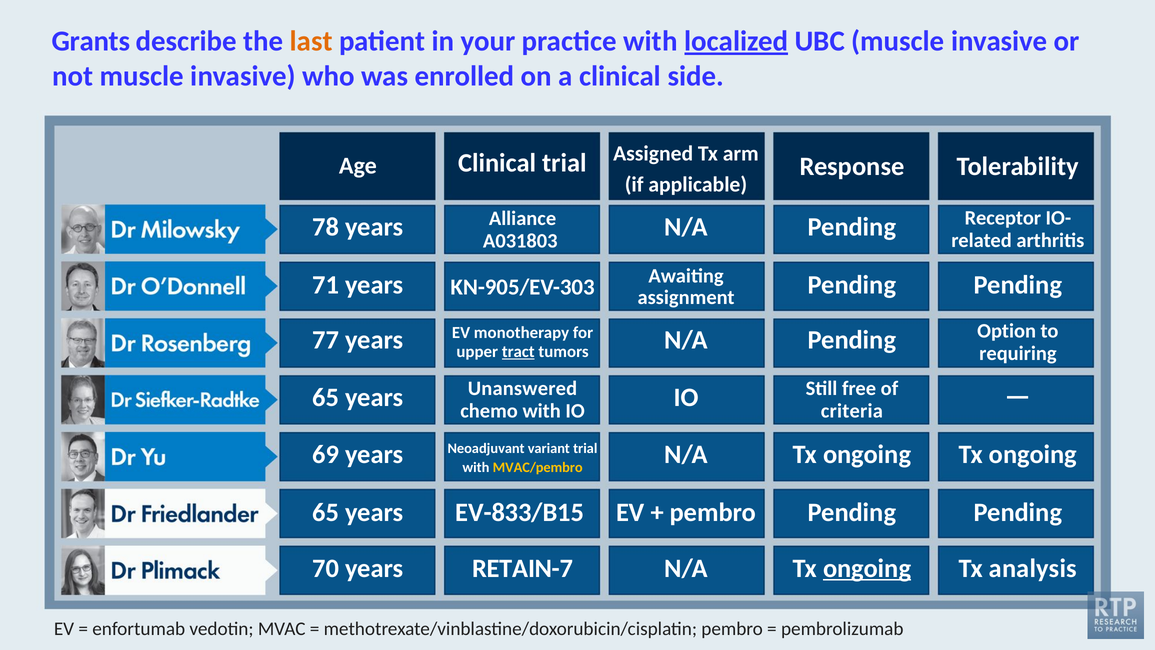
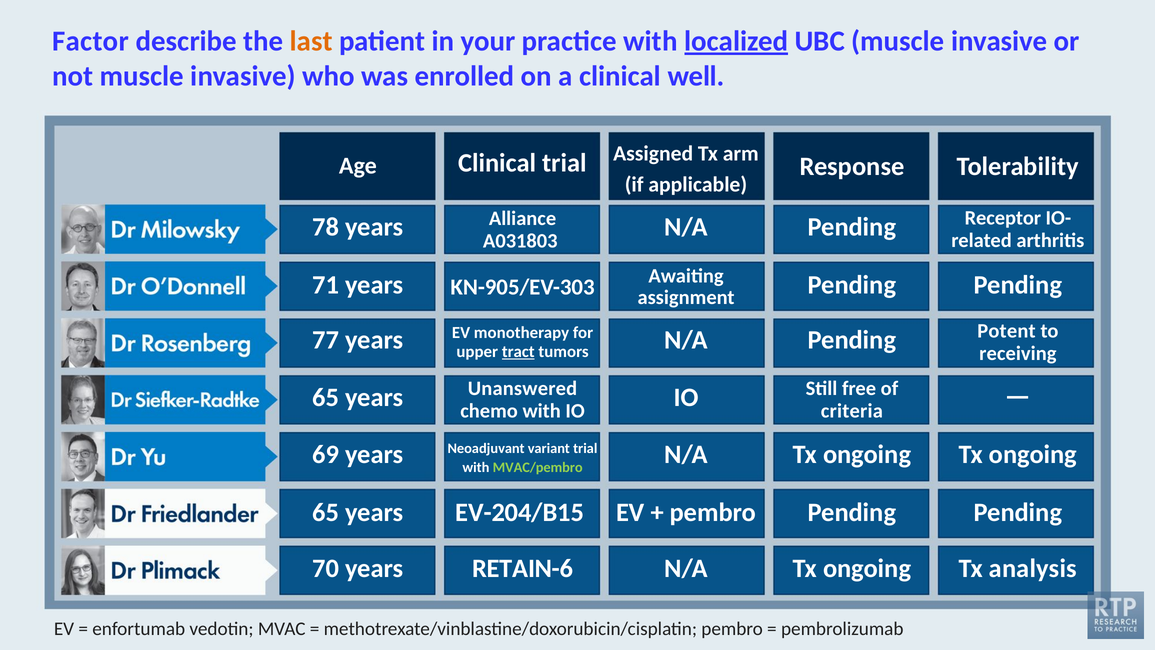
Grants: Grants -> Factor
side: side -> well
Option: Option -> Potent
requiring: requiring -> receiving
MVAC/pembro colour: yellow -> light green
EV-833/B15: EV-833/B15 -> EV-204/B15
RETAIN-7: RETAIN-7 -> RETAIN-6
ongoing at (867, 568) underline: present -> none
